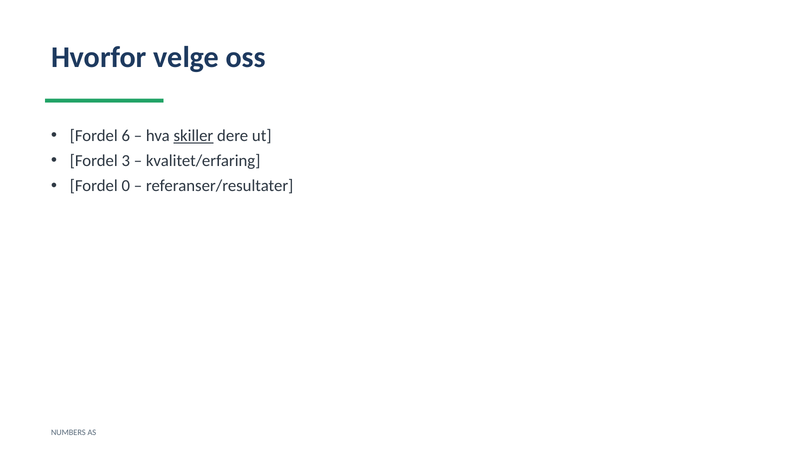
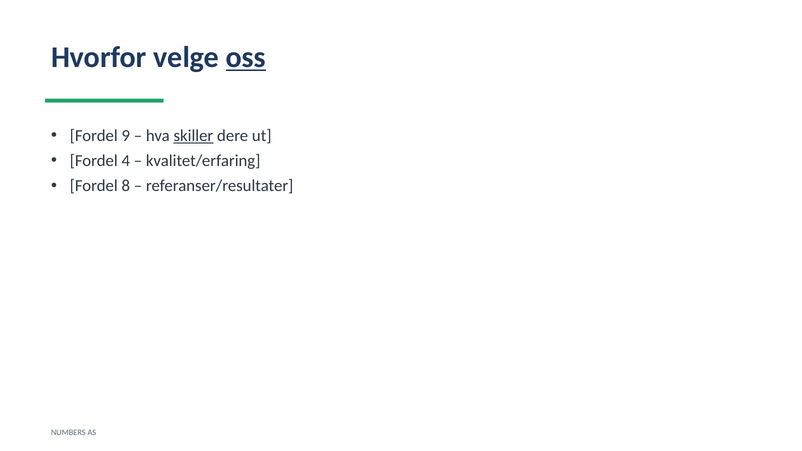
oss underline: none -> present
6: 6 -> 9
3: 3 -> 4
0: 0 -> 8
